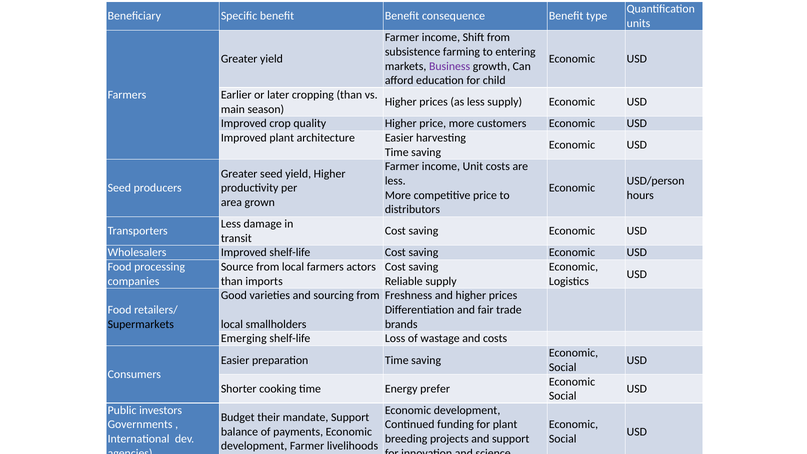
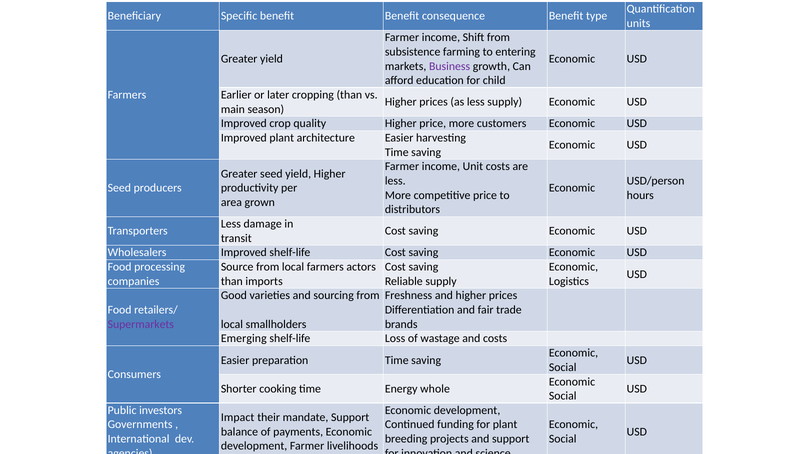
Supermarkets colour: black -> purple
prefer: prefer -> whole
Budget: Budget -> Impact
